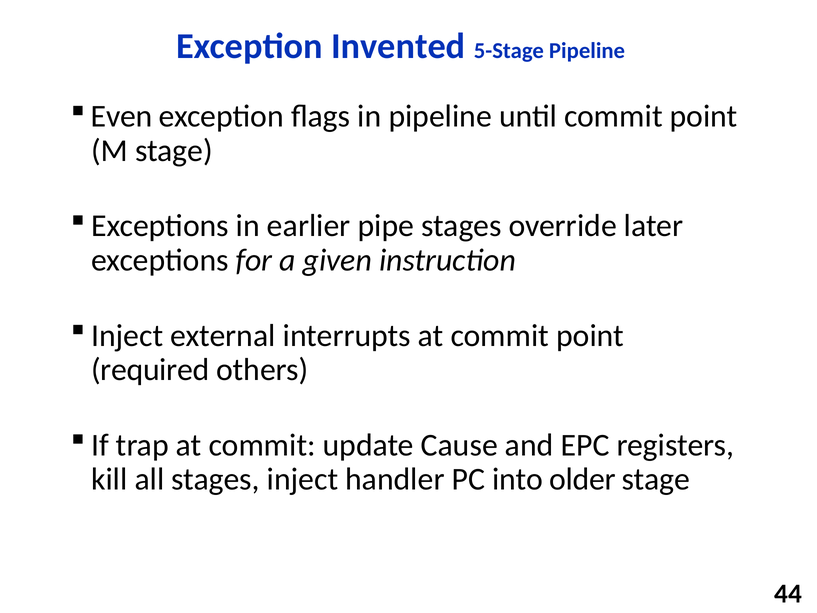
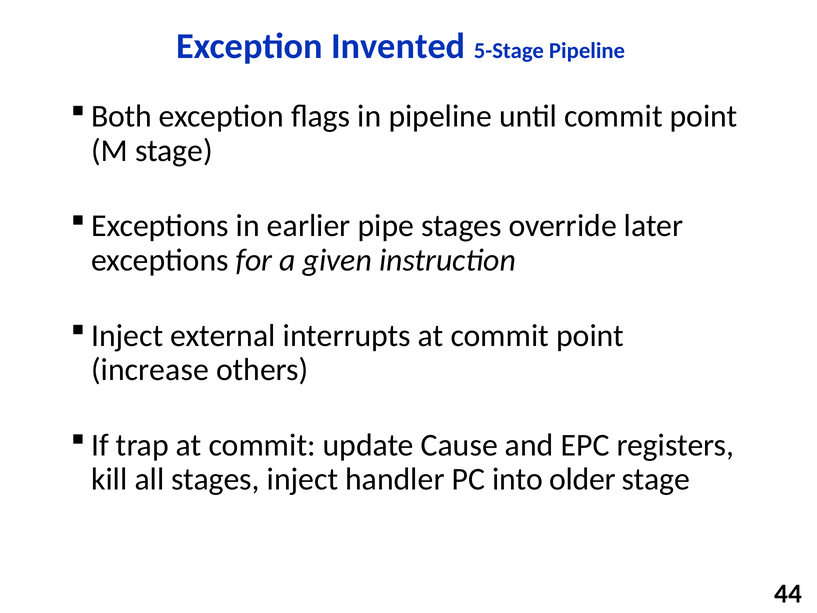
Even: Even -> Both
required: required -> increase
